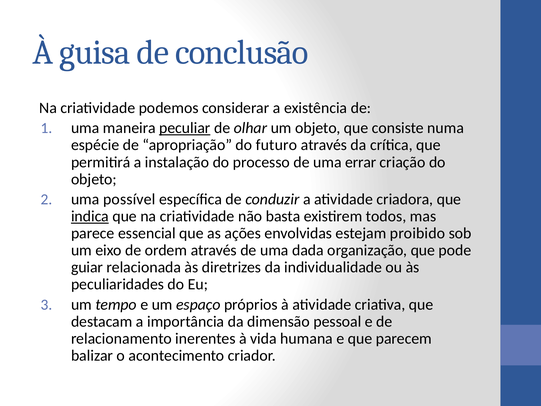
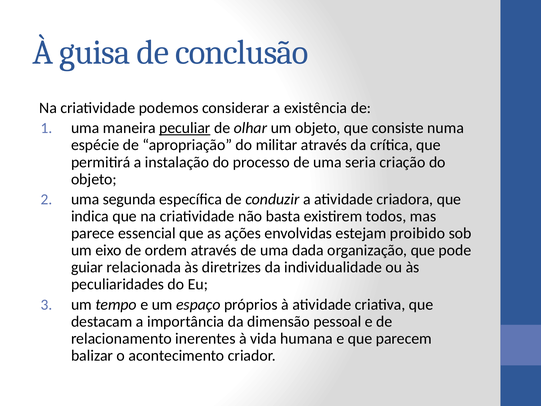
futuro: futuro -> militar
errar: errar -> seria
possível: possível -> segunda
indica underline: present -> none
